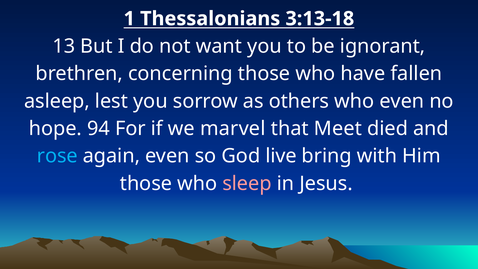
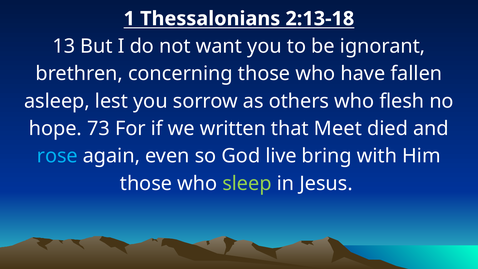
3:13-18: 3:13-18 -> 2:13-18
who even: even -> flesh
94: 94 -> 73
marvel: marvel -> written
sleep colour: pink -> light green
